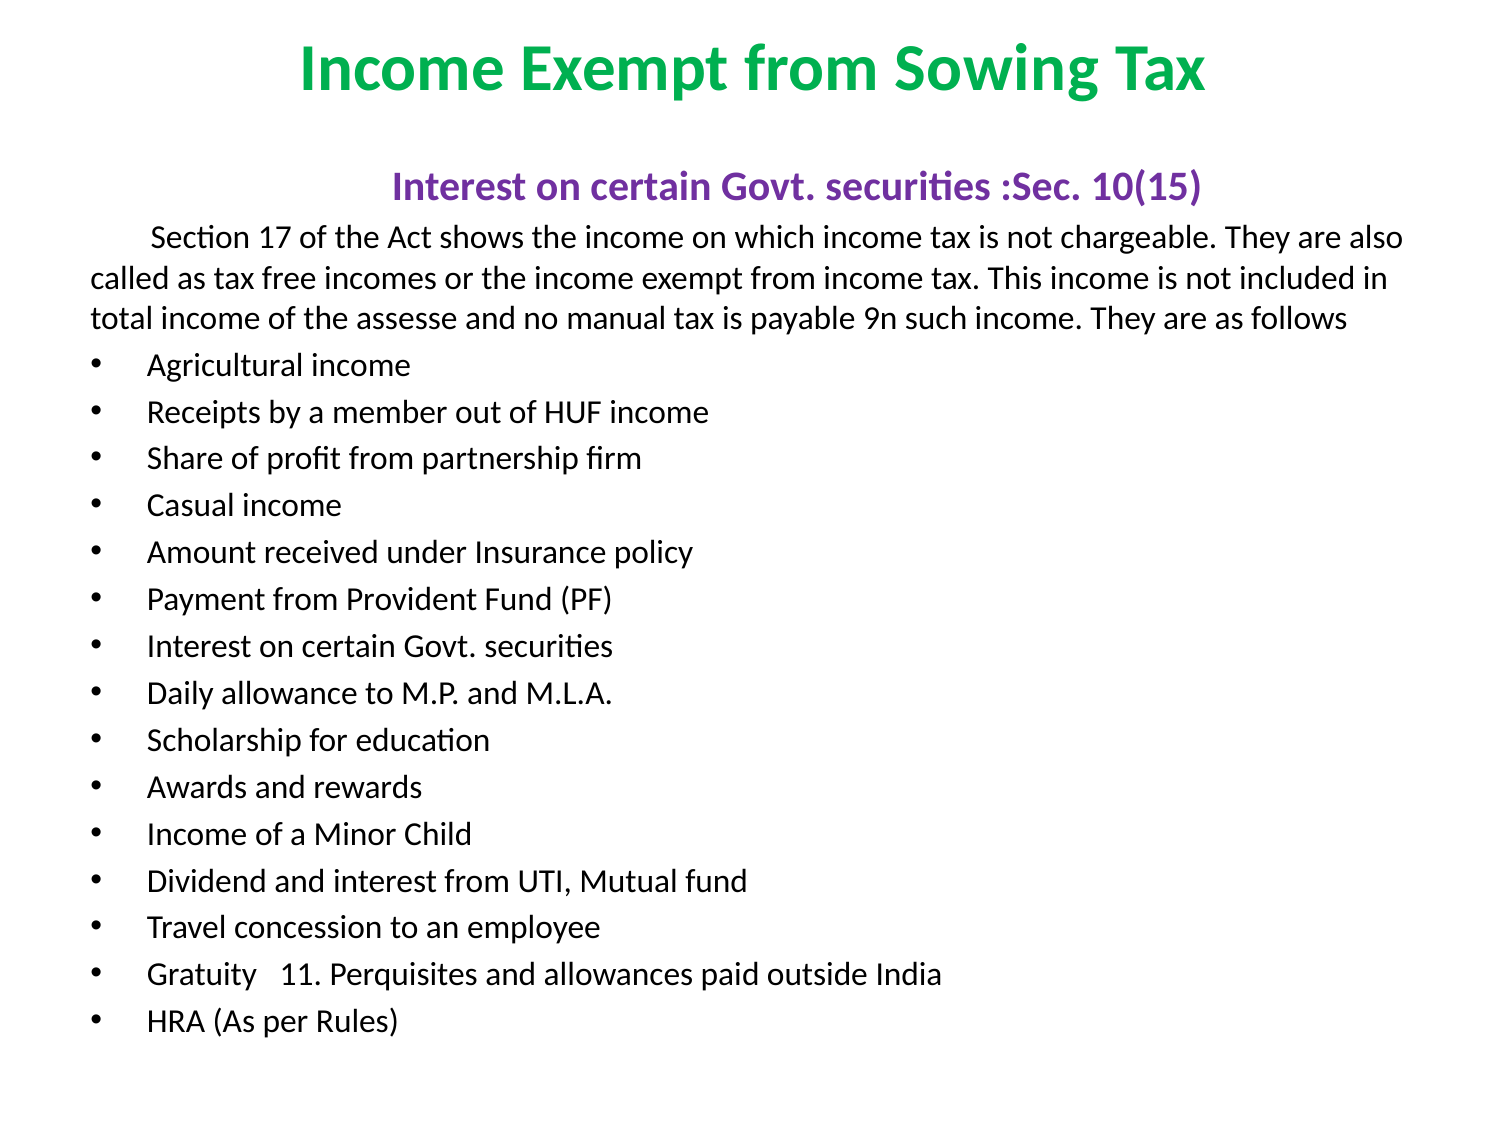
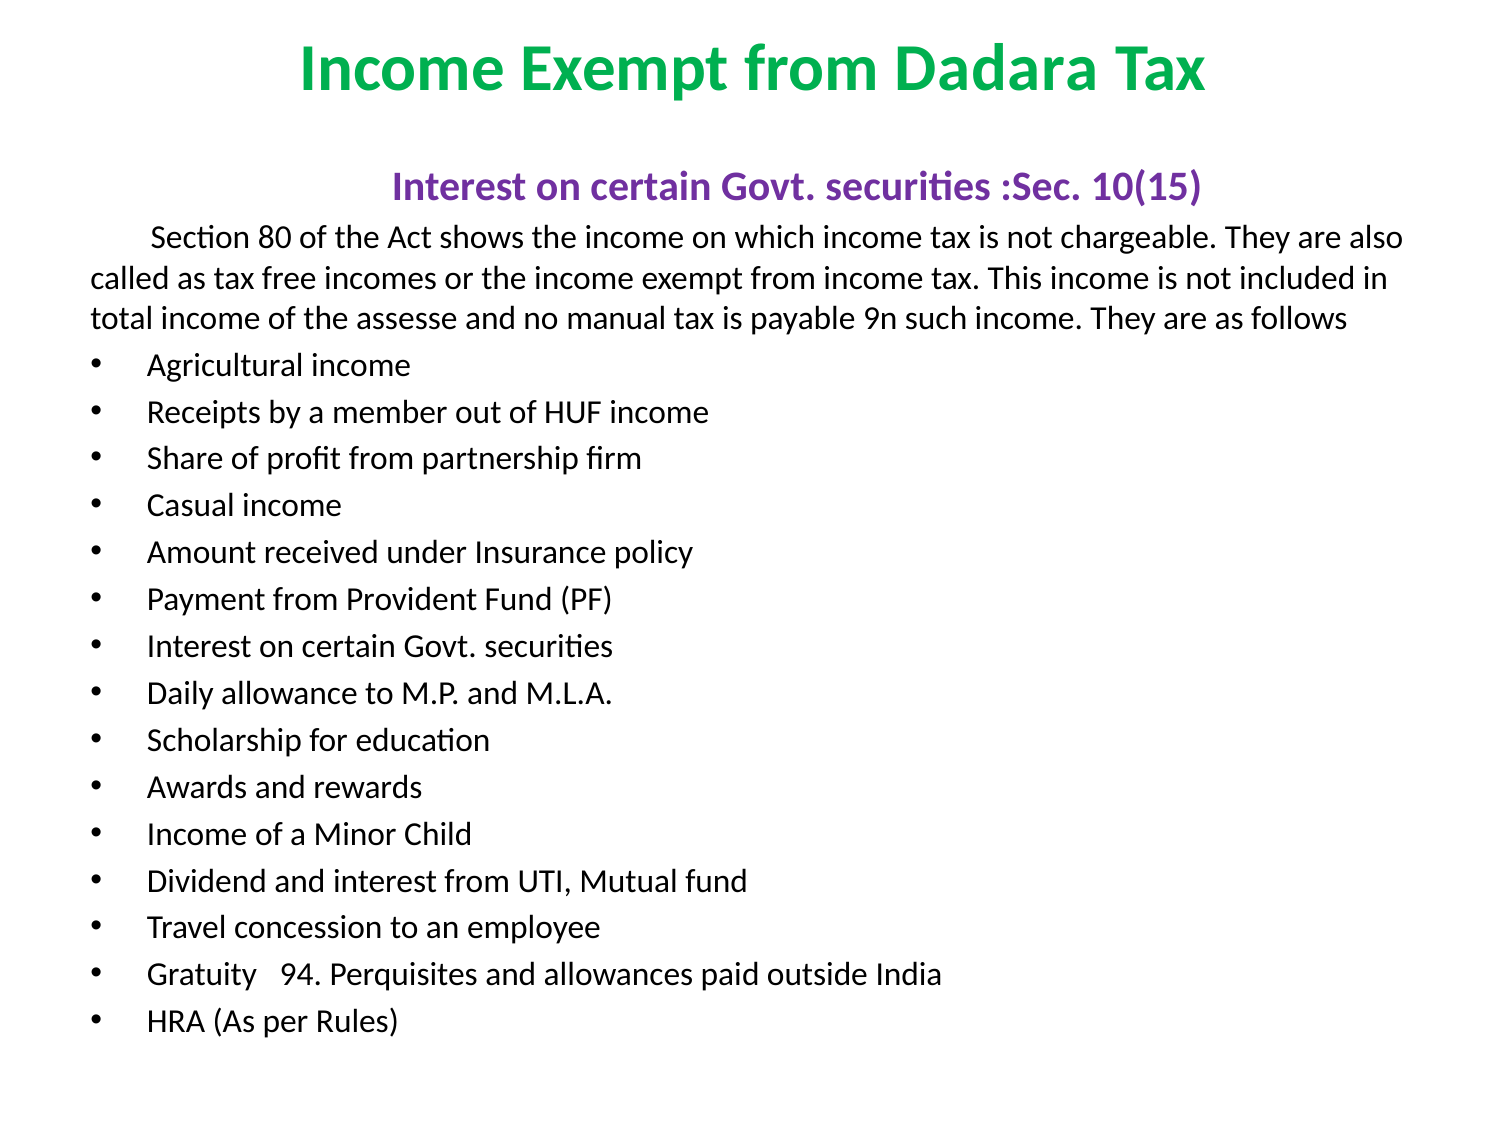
Sowing: Sowing -> Dadara
17: 17 -> 80
11: 11 -> 94
